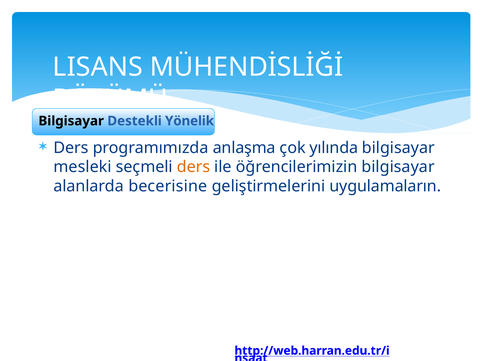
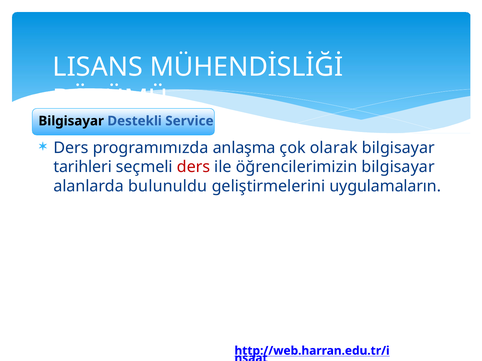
Yönelik: Yönelik -> Service
yılında: yılında -> olarak
mesleki: mesleki -> tarihleri
ders at (193, 167) colour: orange -> red
becerisine: becerisine -> bulunuldu
